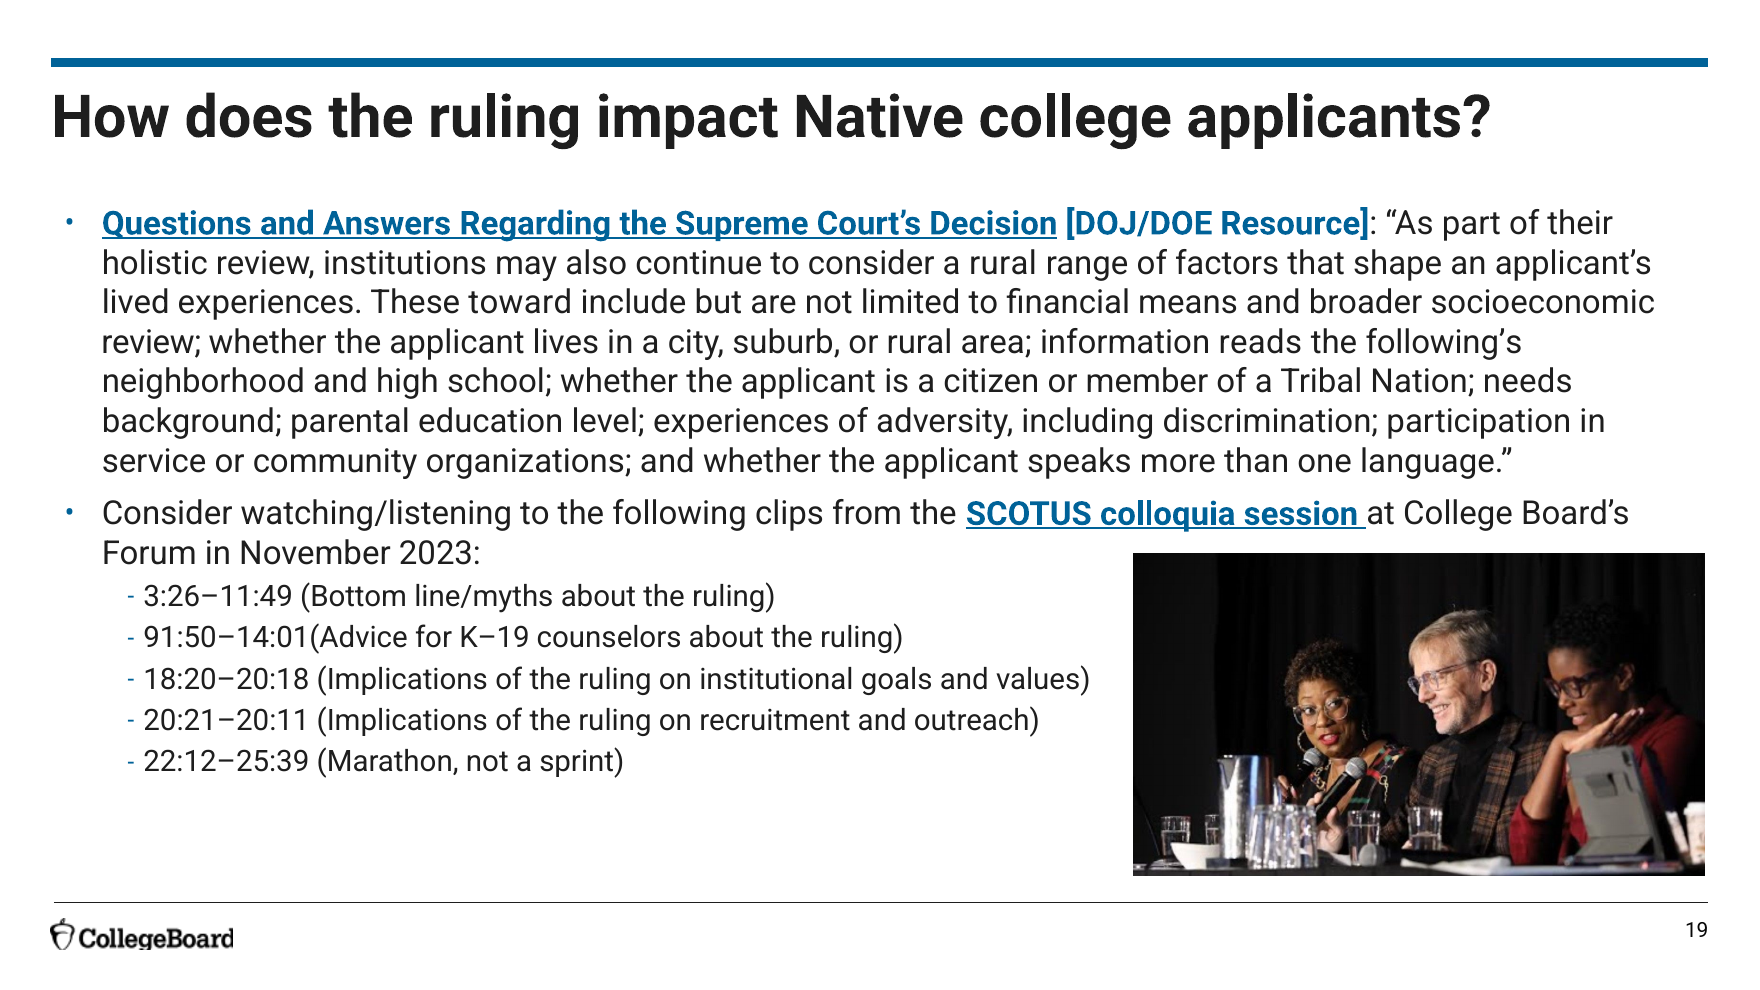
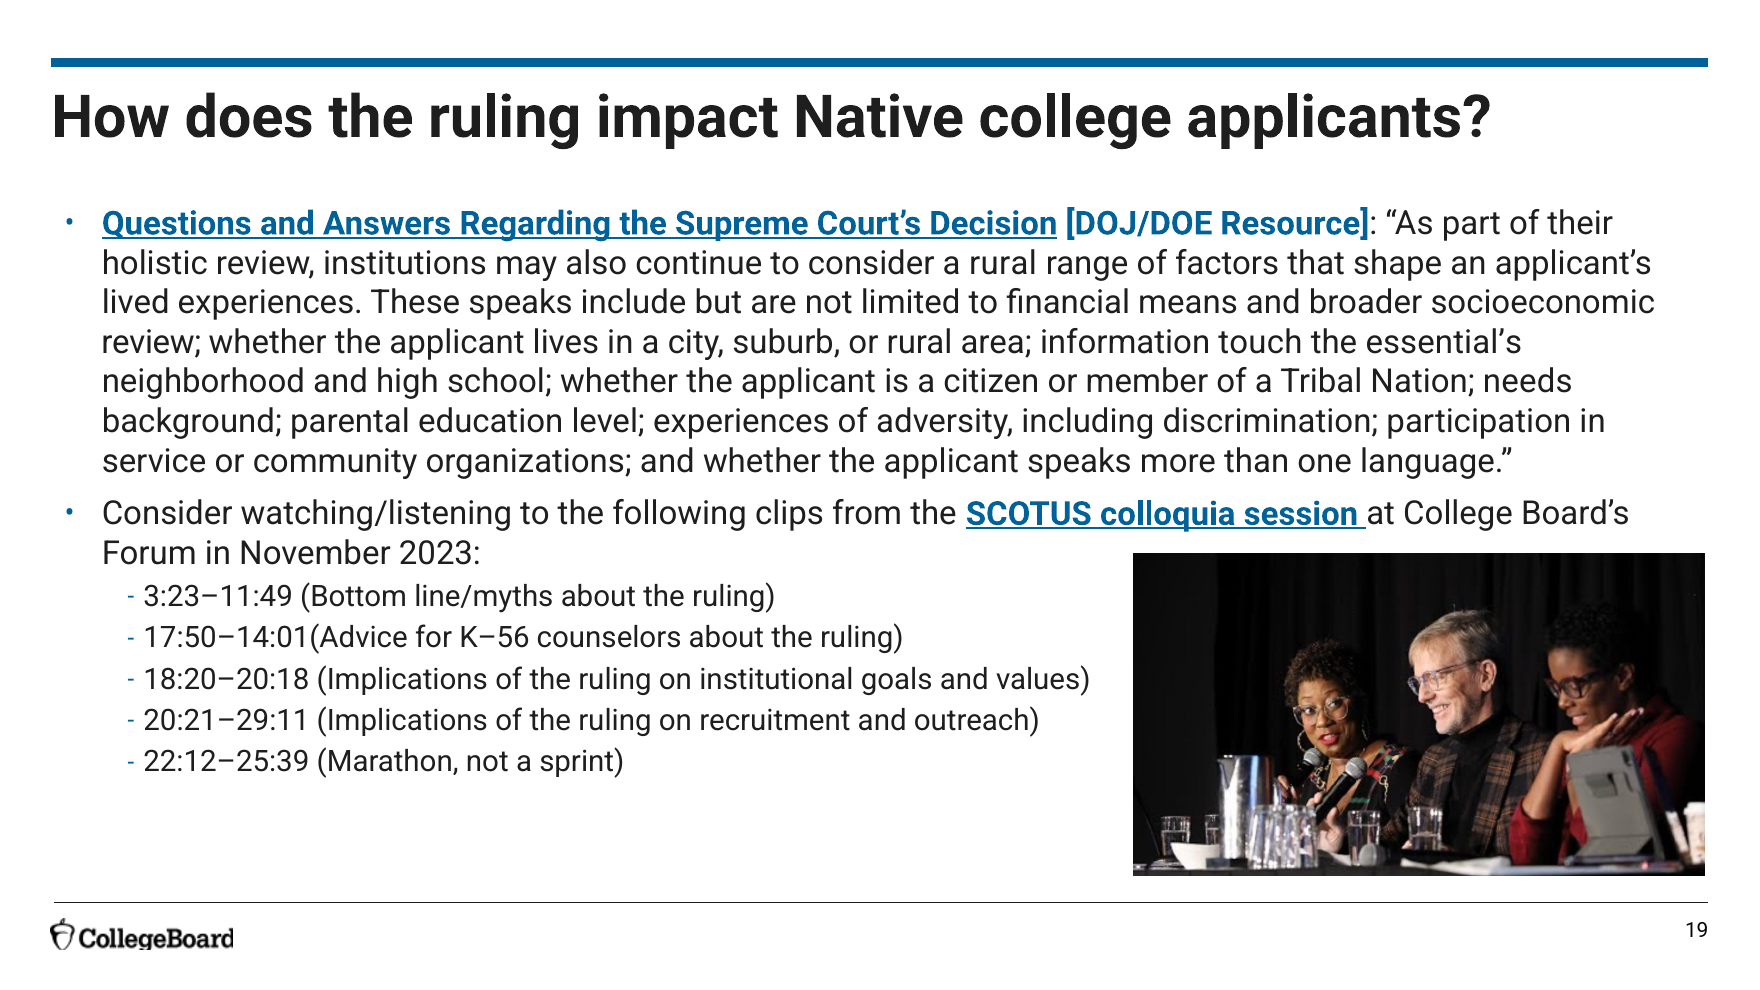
These toward: toward -> speaks
reads: reads -> touch
following’s: following’s -> essential’s
3:26–11:49: 3:26–11:49 -> 3:23–11:49
91:50–14:01(Advice: 91:50–14:01(Advice -> 17:50–14:01(Advice
K–19: K–19 -> K–56
20:21–20:11: 20:21–20:11 -> 20:21–29:11
